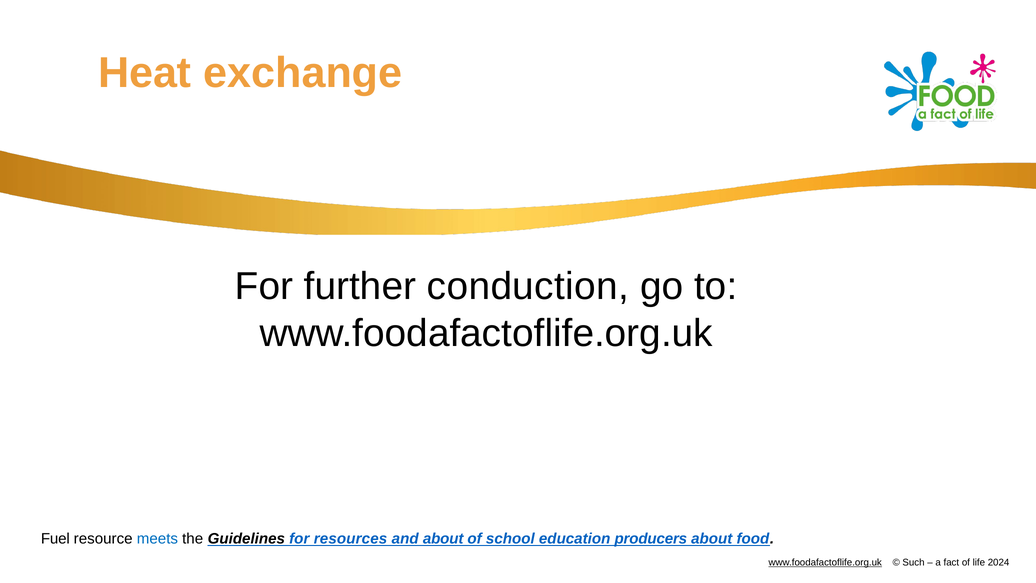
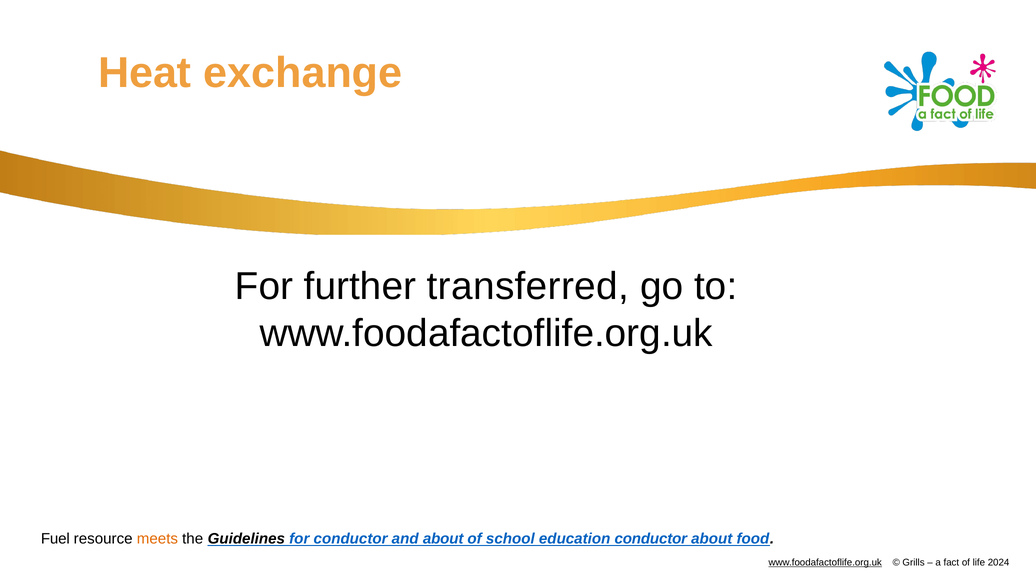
conduction: conduction -> transferred
meets colour: blue -> orange
for resources: resources -> conductor
education producers: producers -> conductor
Such: Such -> Grills
